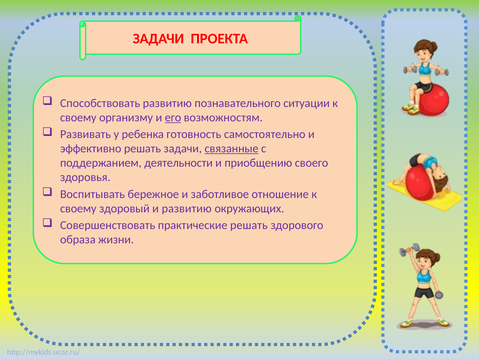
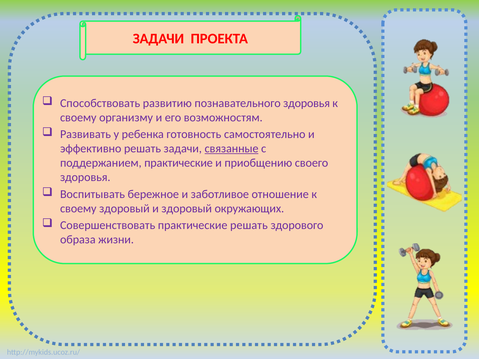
познавательного ситуации: ситуации -> здоровья
его underline: present -> none
поддержанием деятельности: деятельности -> практические
и развитию: развитию -> здоровый
